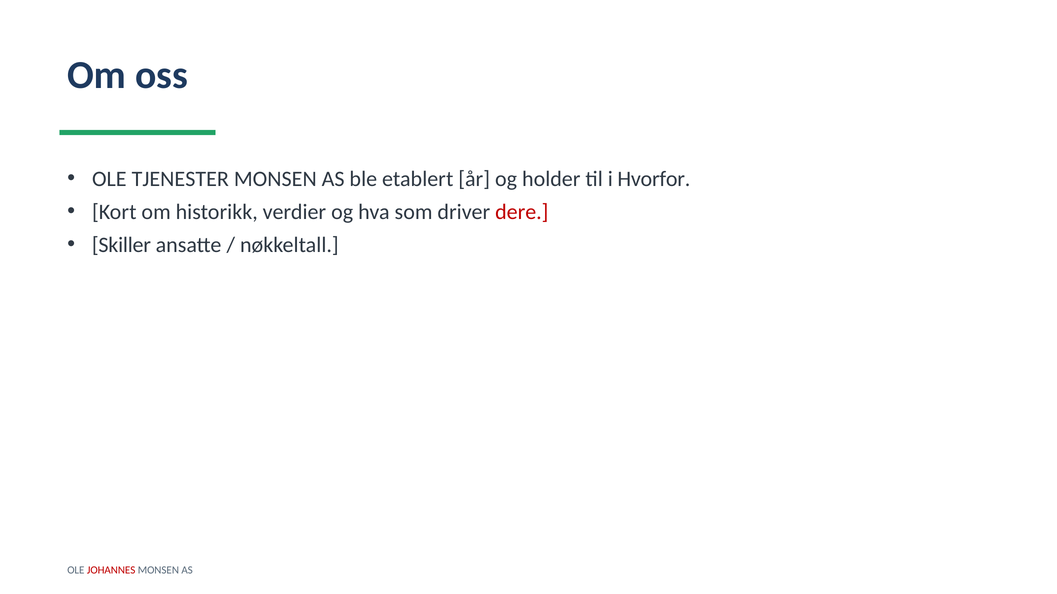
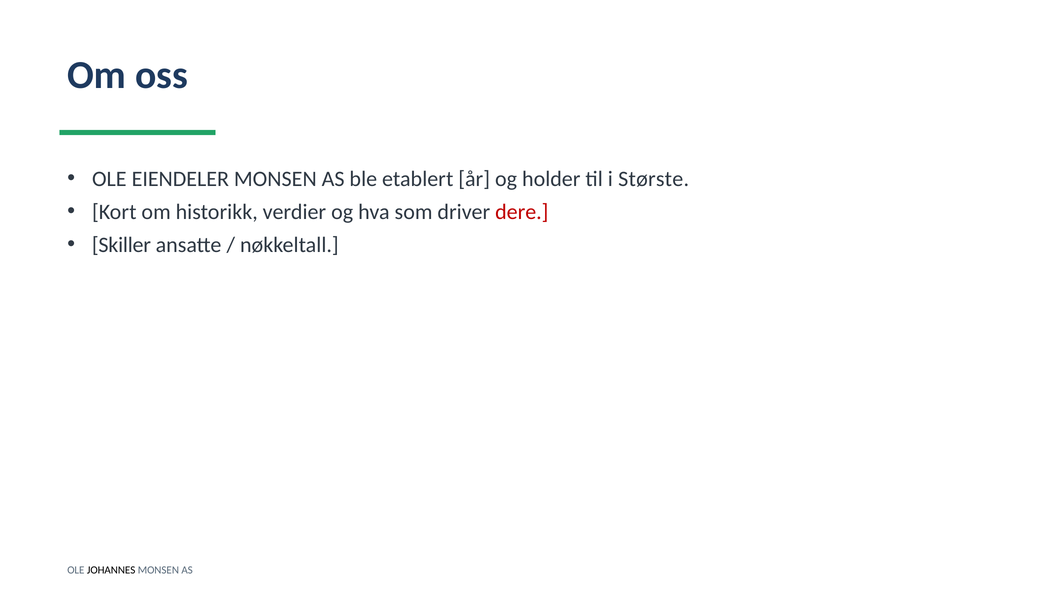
TJENESTER: TJENESTER -> EIENDELER
Hvorfor: Hvorfor -> Største
JOHANNES colour: red -> black
